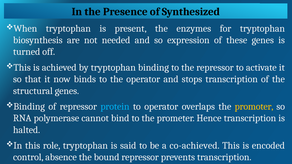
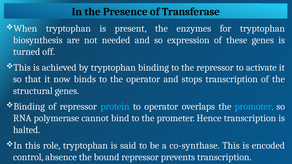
Synthesized: Synthesized -> Transferase
promoter colour: yellow -> light blue
co-achieved: co-achieved -> co-synthase
